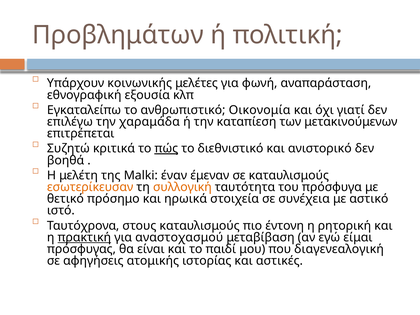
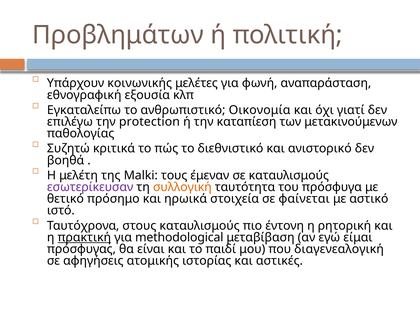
χαραμάδα: χαραμάδα -> protection
επιτρέπεται: επιτρέπεται -> παθολογίας
πώς underline: present -> none
έναν: έναν -> τους
εσωτερίκευσαν colour: orange -> purple
συνέχεια: συνέχεια -> φαίνεται
αναστοχασμού: αναστοχασμού -> methodological
